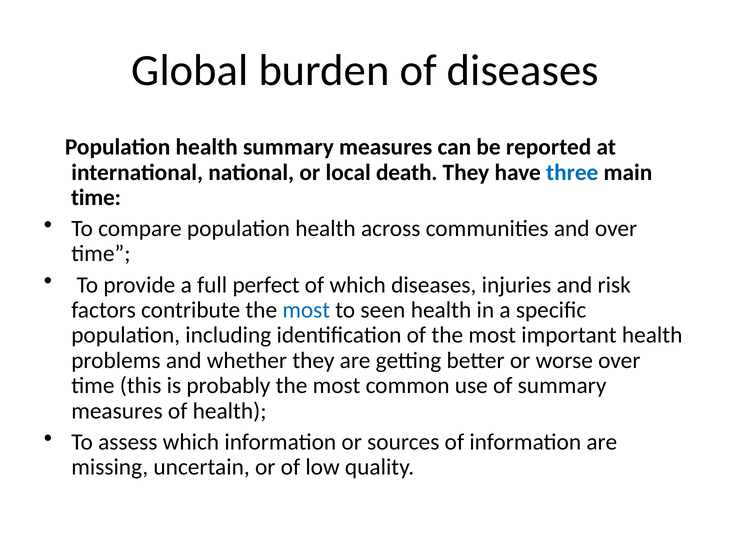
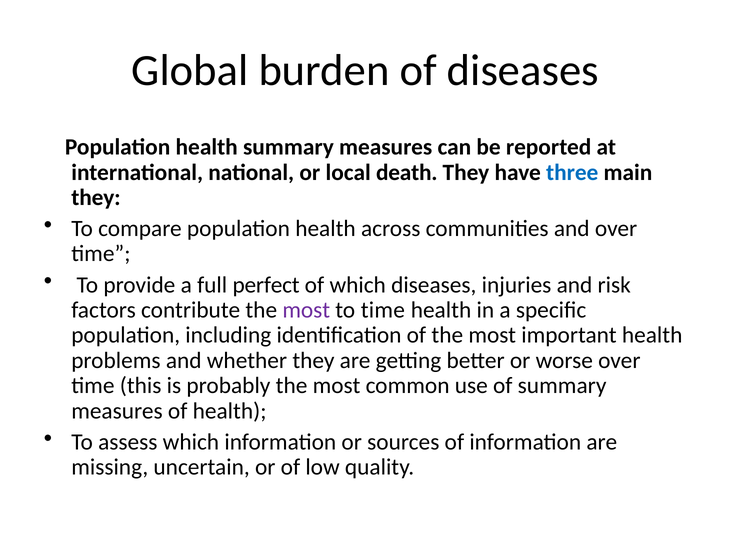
time at (96, 198): time -> they
most at (306, 310) colour: blue -> purple
to seen: seen -> time
